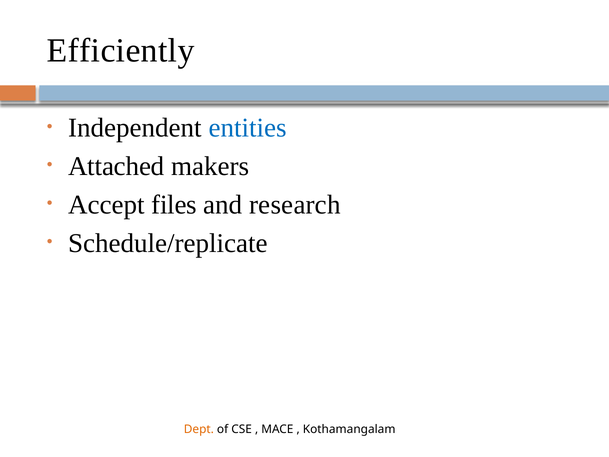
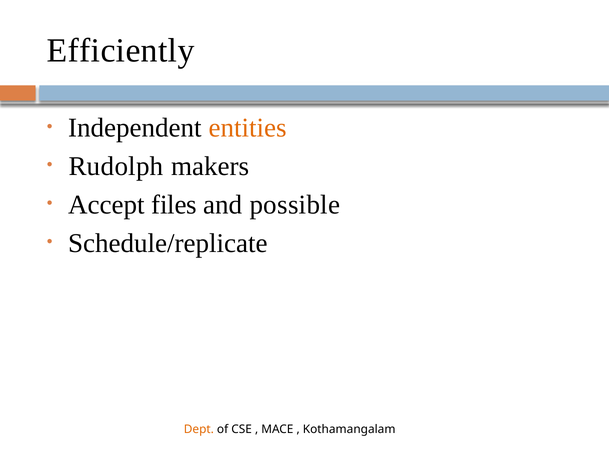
entities colour: blue -> orange
Attached: Attached -> Rudolph
research: research -> possible
